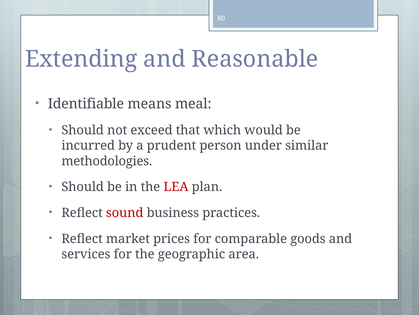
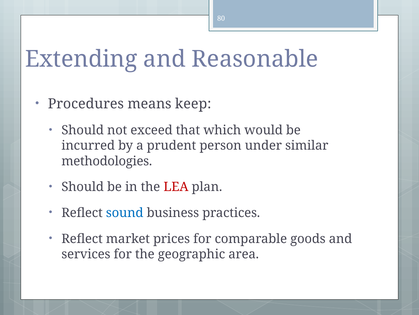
Identifiable: Identifiable -> Procedures
meal: meal -> keep
sound colour: red -> blue
